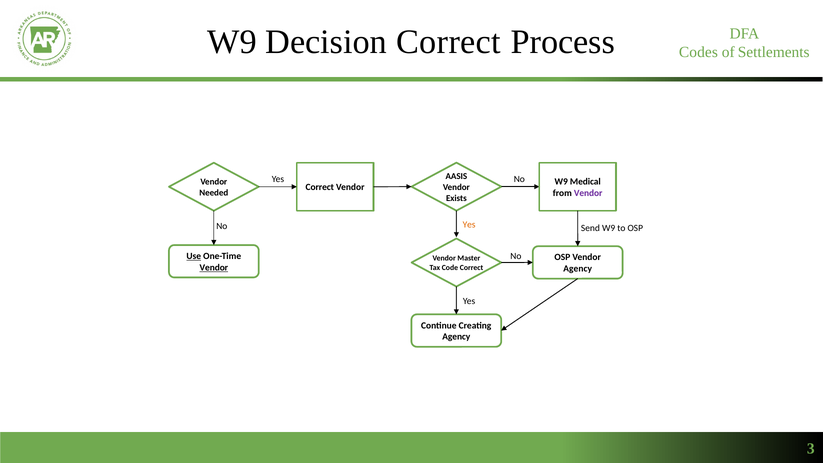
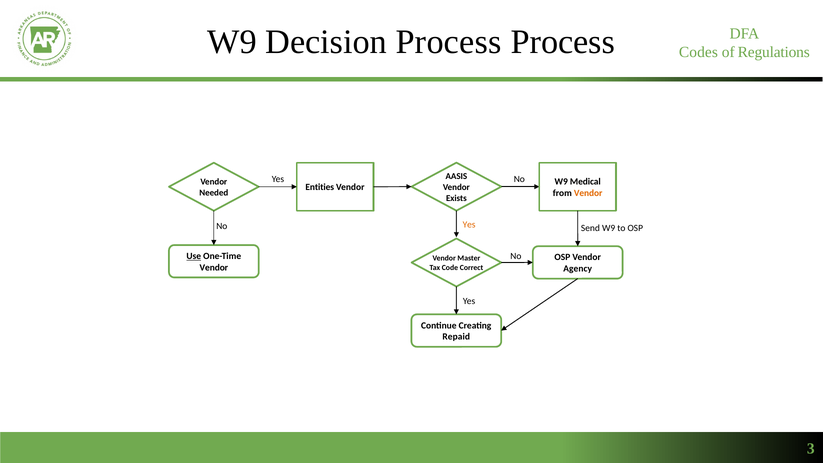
Decision Correct: Correct -> Process
Settlements: Settlements -> Regulations
Correct at (320, 187): Correct -> Entities
Vendor at (588, 193) colour: purple -> orange
Vendor at (214, 268) underline: present -> none
Agency at (456, 337): Agency -> Repaid
